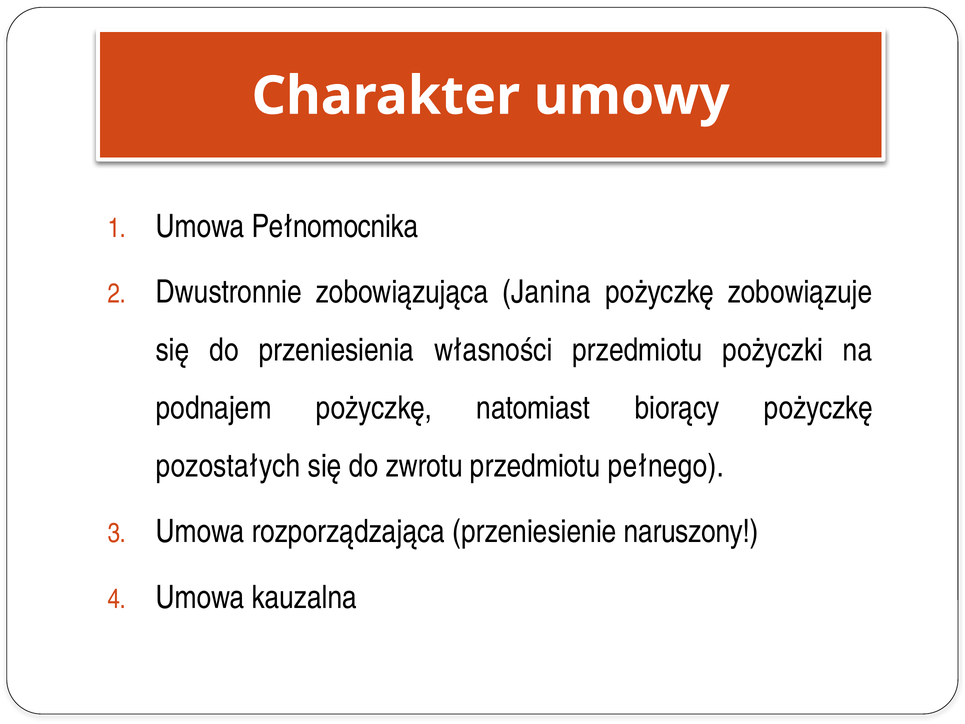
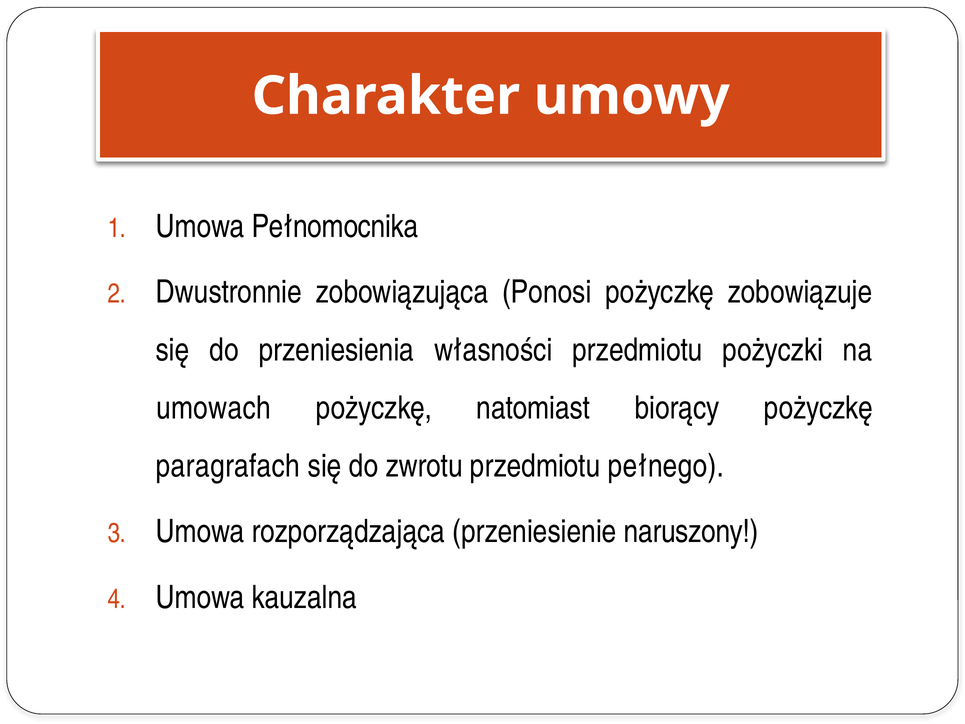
Janina: Janina -> Ponosi
podnajem: podnajem -> umowach
pozostałych: pozostałych -> paragrafach
